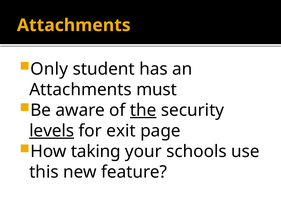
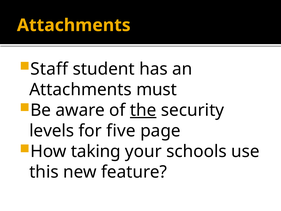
Only: Only -> Staff
levels underline: present -> none
exit: exit -> five
